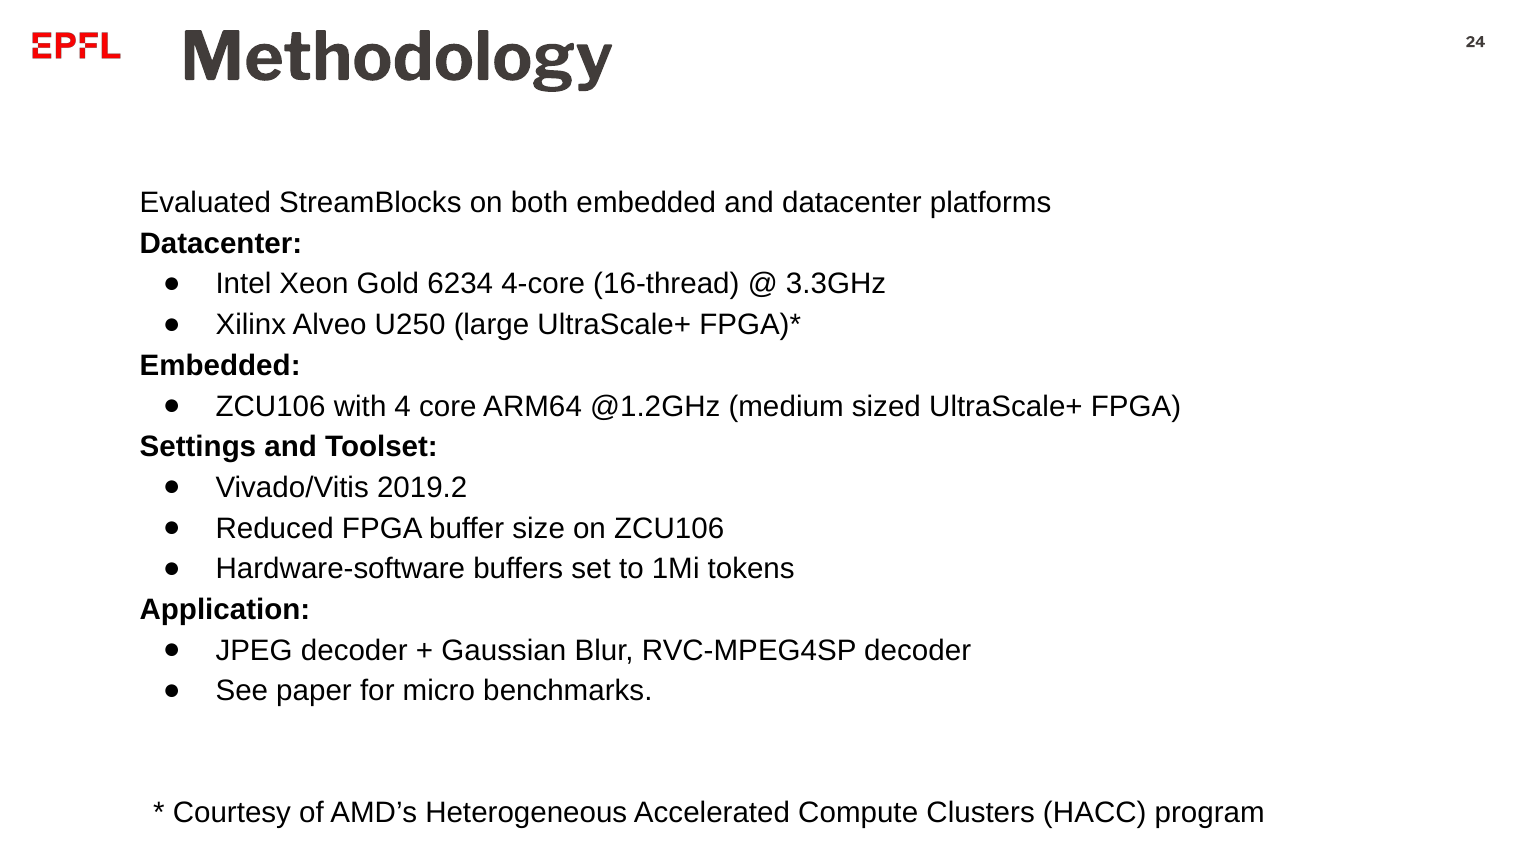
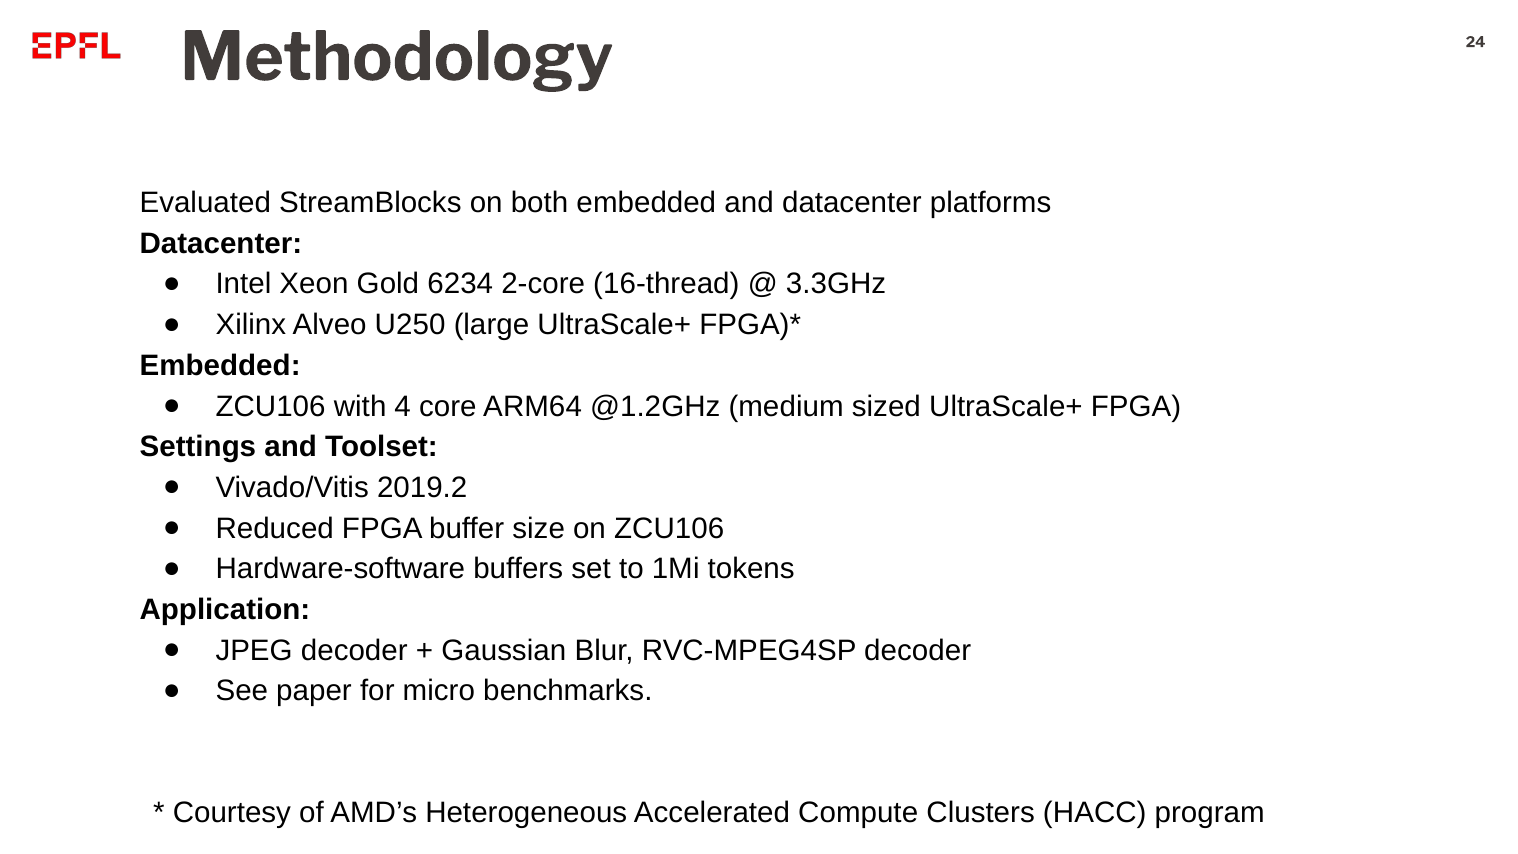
4-core: 4-core -> 2-core
